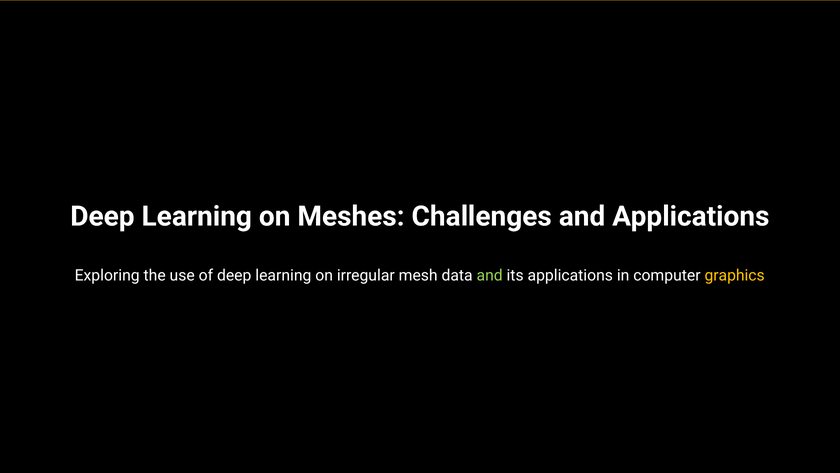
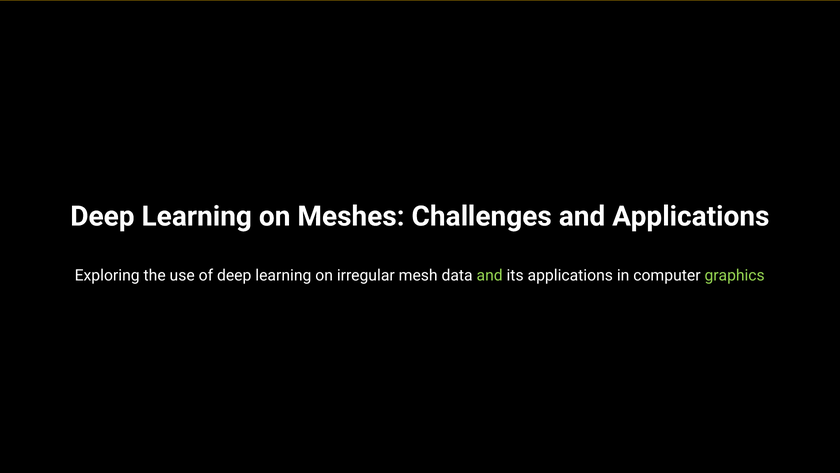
graphics colour: yellow -> light green
